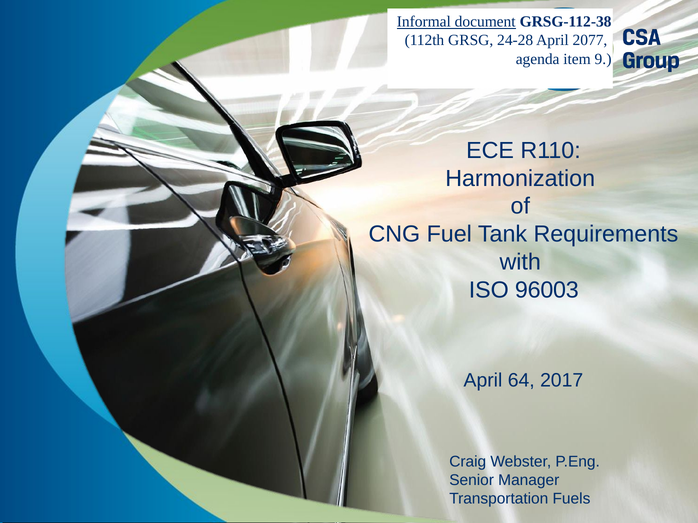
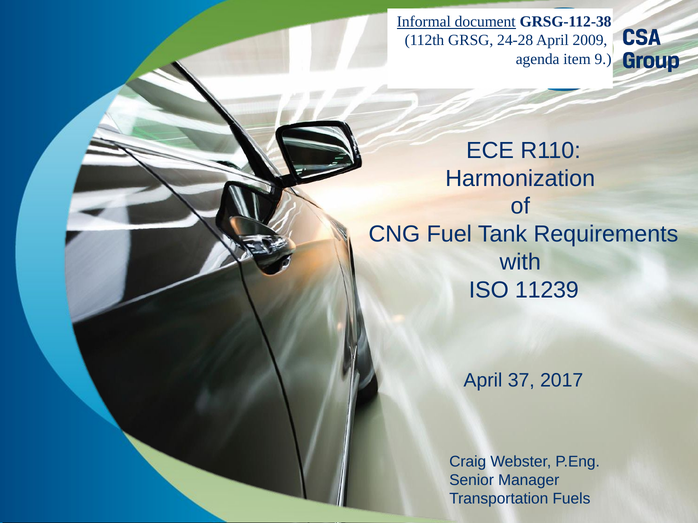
2077: 2077 -> 2009
96003: 96003 -> 11239
64: 64 -> 37
